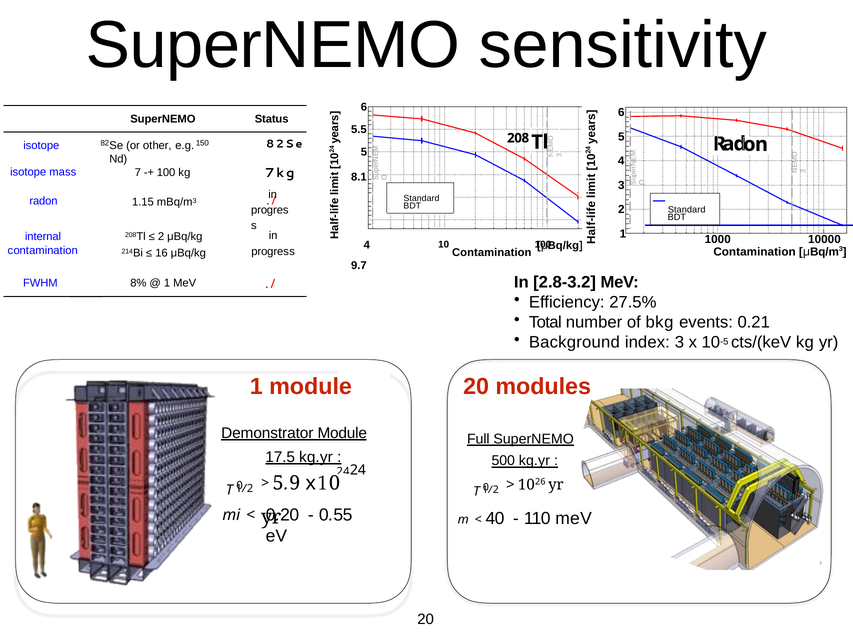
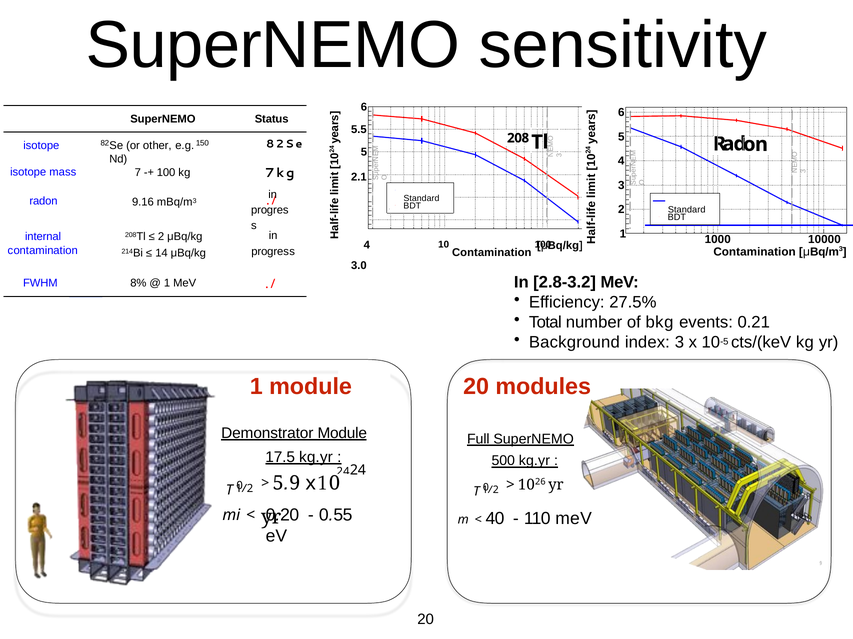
8.1: 8.1 -> 2.1
1.15: 1.15 -> 9.16
16: 16 -> 14
9.7: 9.7 -> 3.0
